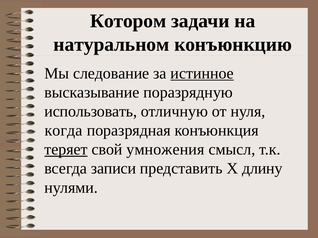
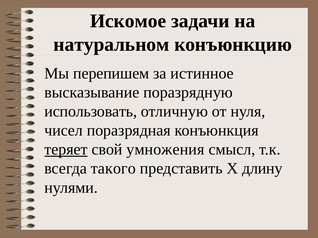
Котором: Котором -> Искомое
следование: следование -> перепишем
истинное underline: present -> none
когда: когда -> чисел
записи: записи -> такого
